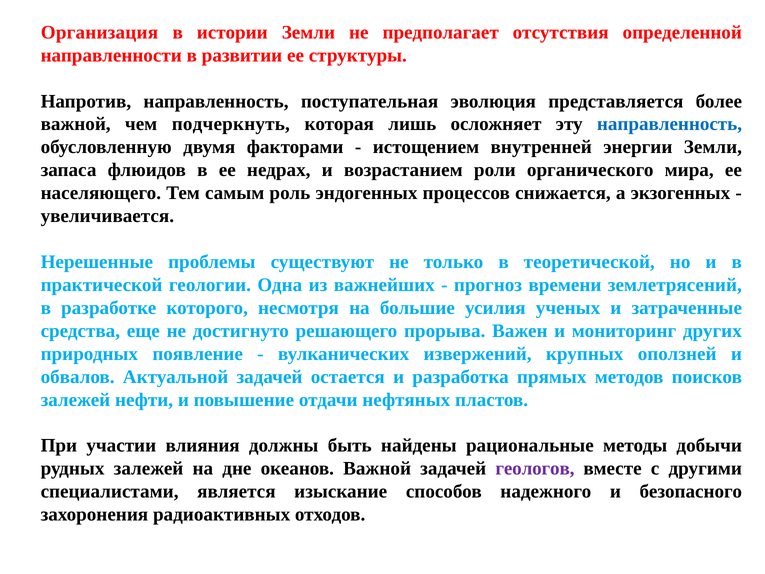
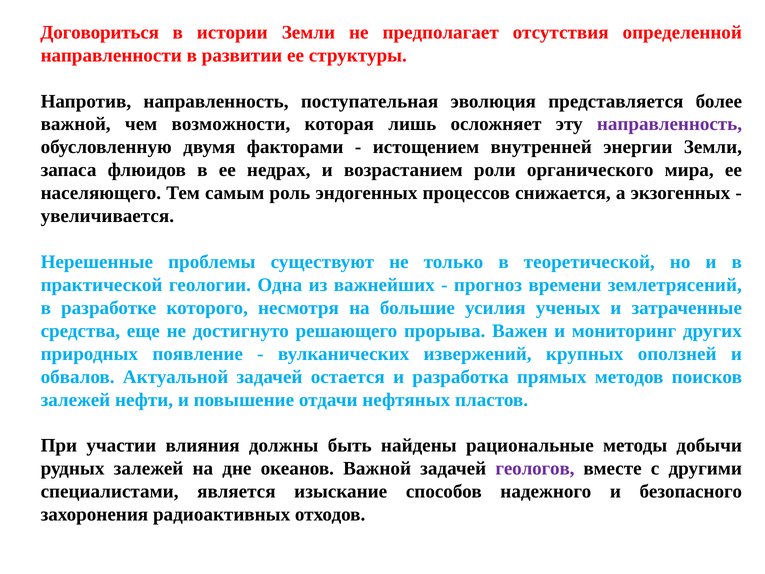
Организация: Организация -> Договориться
подчеркнуть: подчеркнуть -> возможности
направленность at (669, 124) colour: blue -> purple
